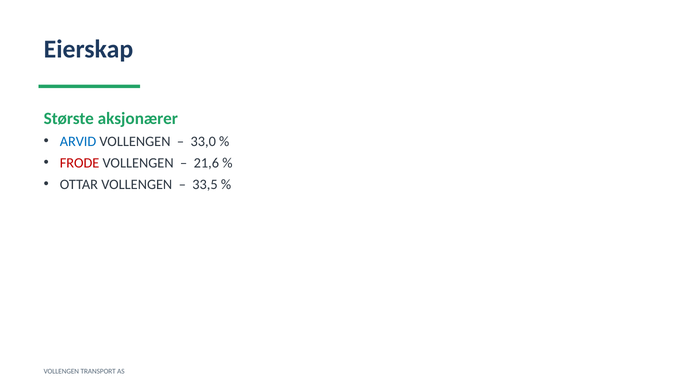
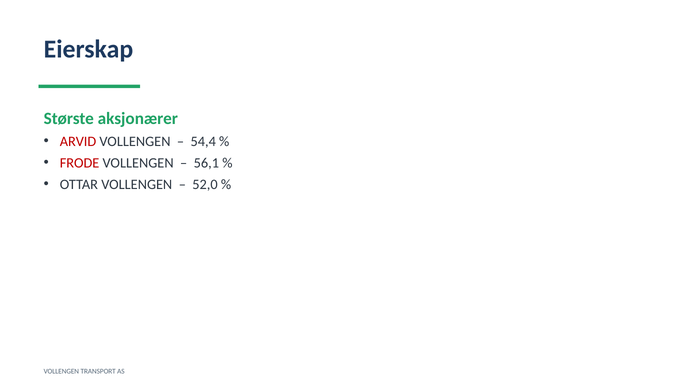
ARVID colour: blue -> red
33,0: 33,0 -> 54,4
21,6: 21,6 -> 56,1
33,5: 33,5 -> 52,0
